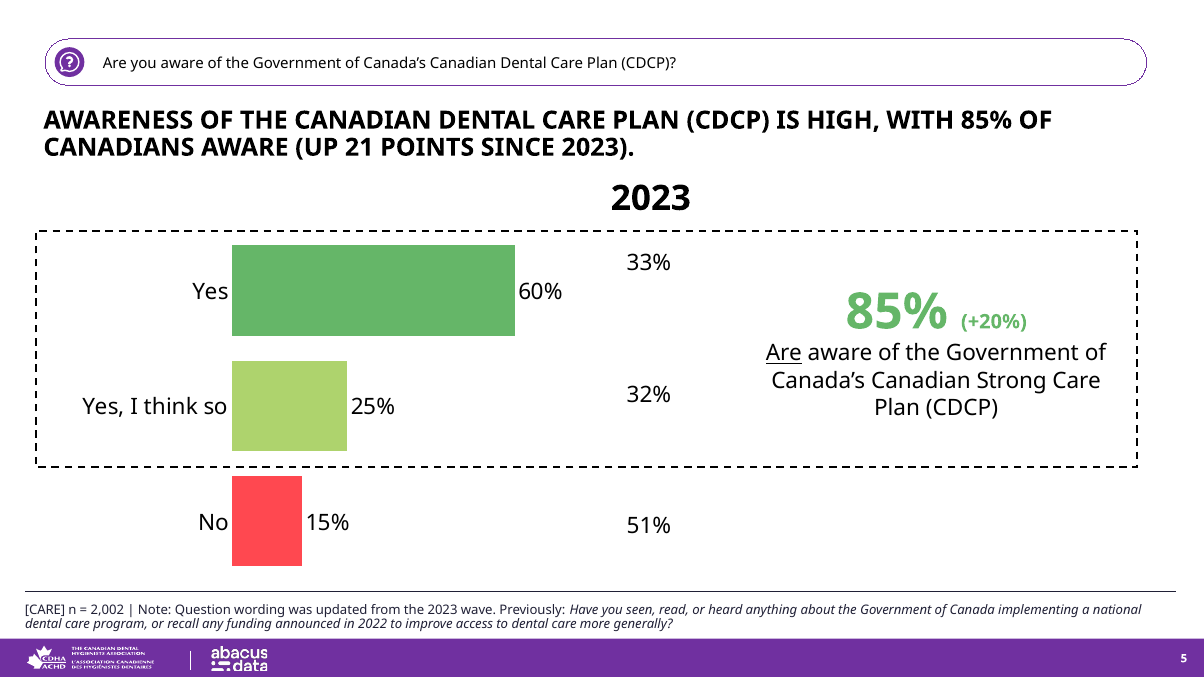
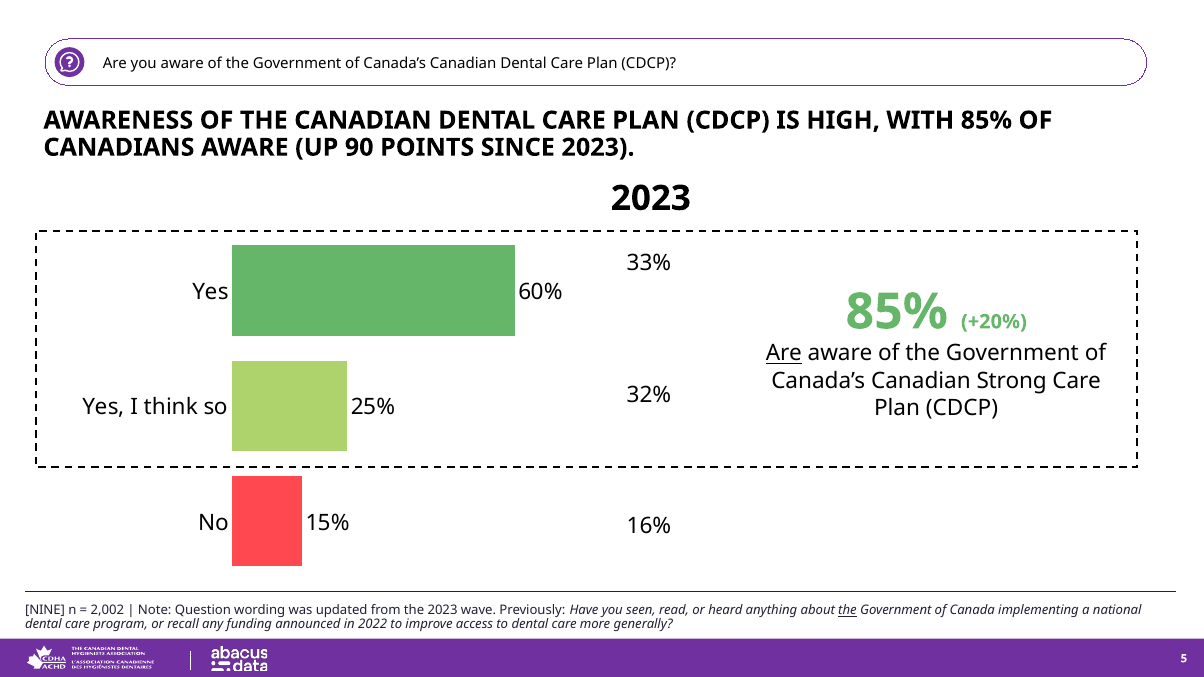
21: 21 -> 90
51%: 51% -> 16%
CARE at (45, 611): CARE -> NINE
the at (848, 611) underline: none -> present
